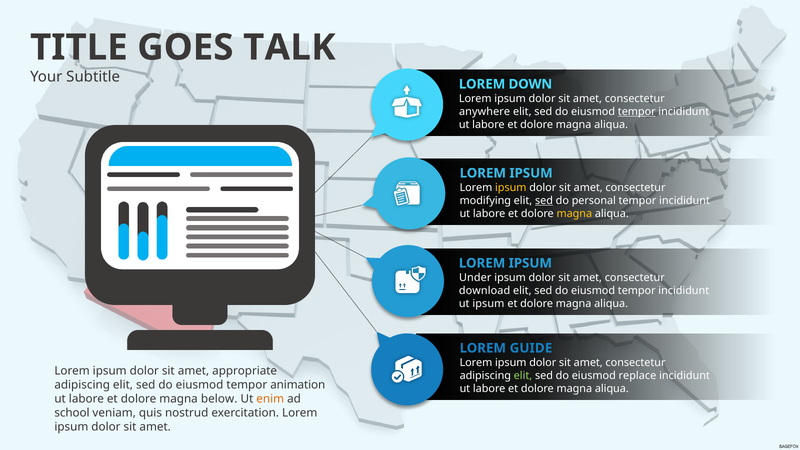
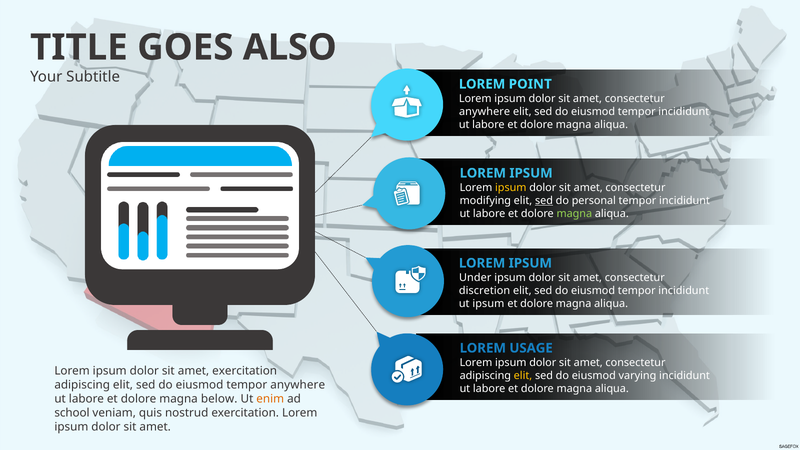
TALK: TALK -> ALSO
DOWN: DOWN -> POINT
tempor at (637, 111) underline: present -> none
magna at (574, 213) colour: yellow -> light green
download: download -> discretion
GUIDE: GUIDE -> USAGE
amet appropriate: appropriate -> exercitation
elit at (523, 375) colour: light green -> yellow
replace: replace -> varying
tempor animation: animation -> anywhere
